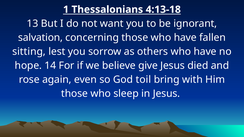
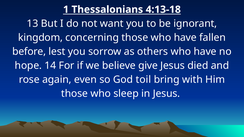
salvation: salvation -> kingdom
sitting: sitting -> before
